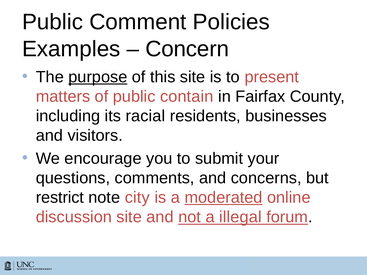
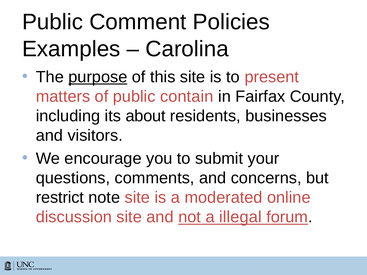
Concern: Concern -> Carolina
racial: racial -> about
note city: city -> site
moderated underline: present -> none
